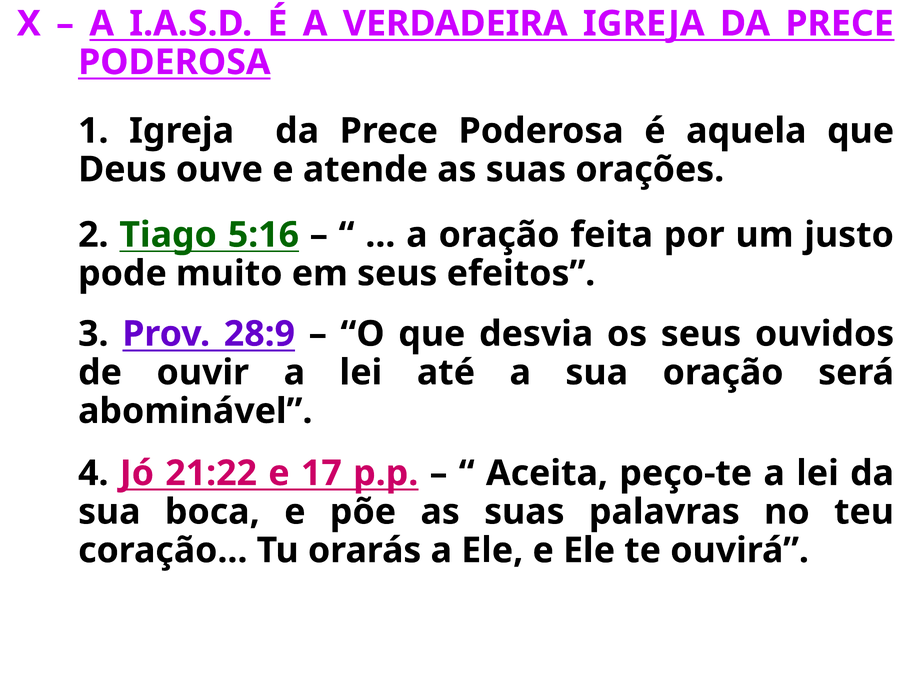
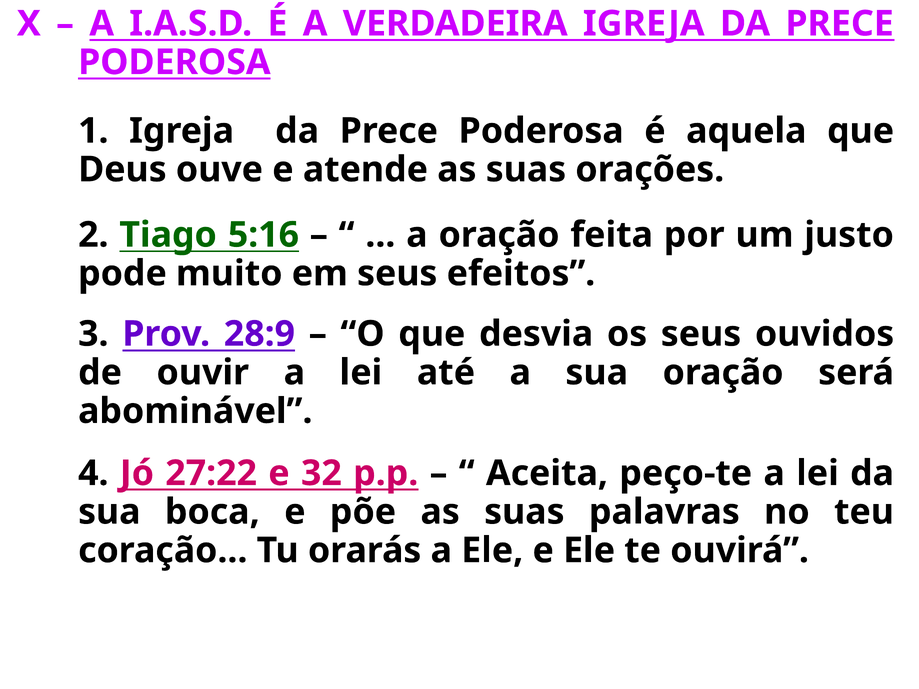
21:22: 21:22 -> 27:22
17: 17 -> 32
